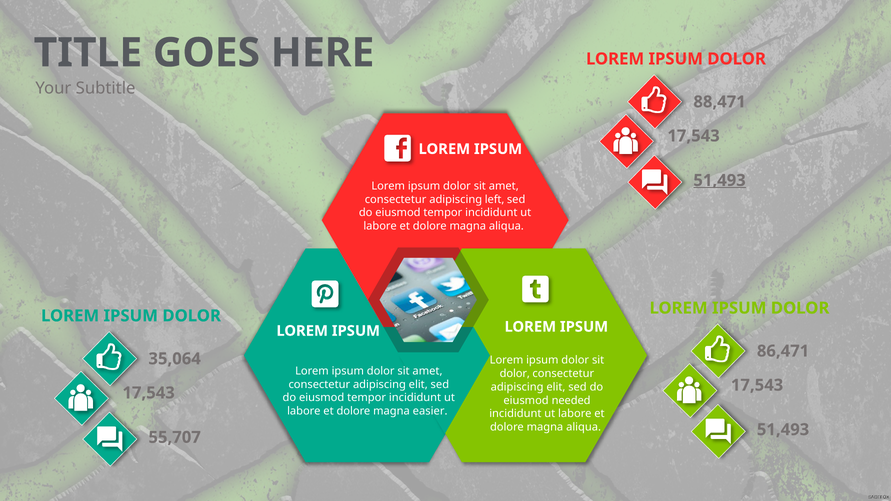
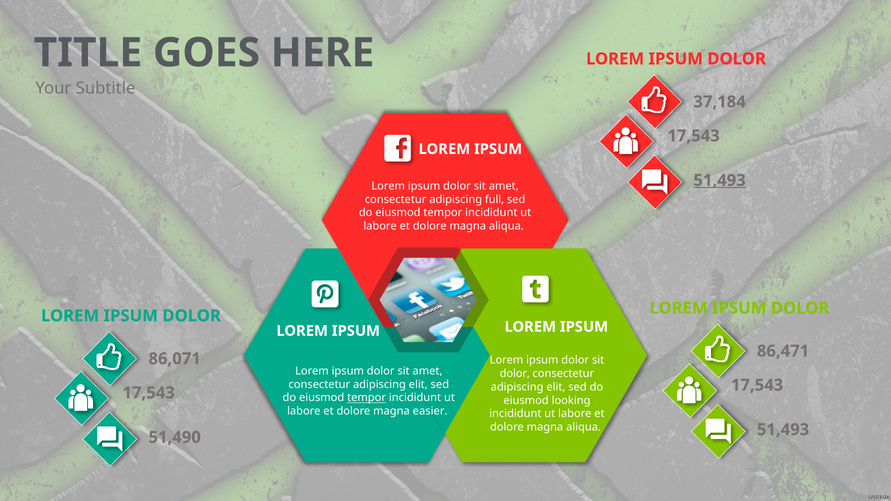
88,471: 88,471 -> 37,184
left: left -> full
35,064: 35,064 -> 86,071
tempor at (367, 398) underline: none -> present
needed: needed -> looking
55,707: 55,707 -> 51,490
